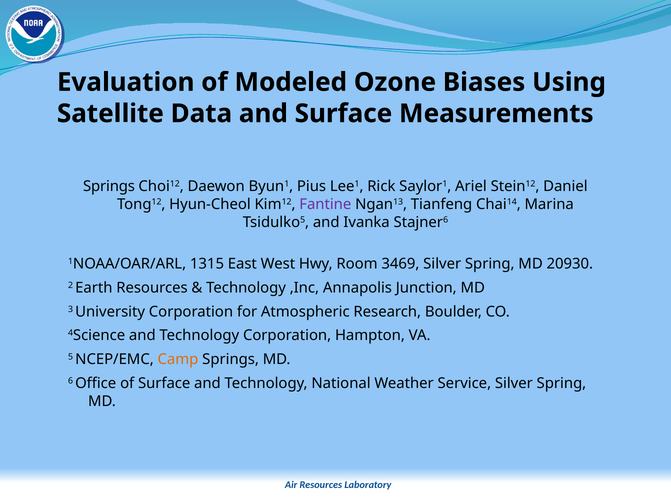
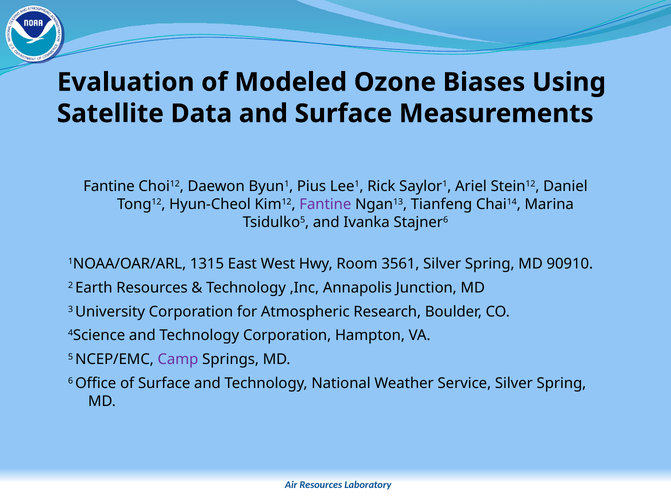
Springs at (109, 187): Springs -> Fantine
3469: 3469 -> 3561
20930: 20930 -> 90910
Camp colour: orange -> purple
